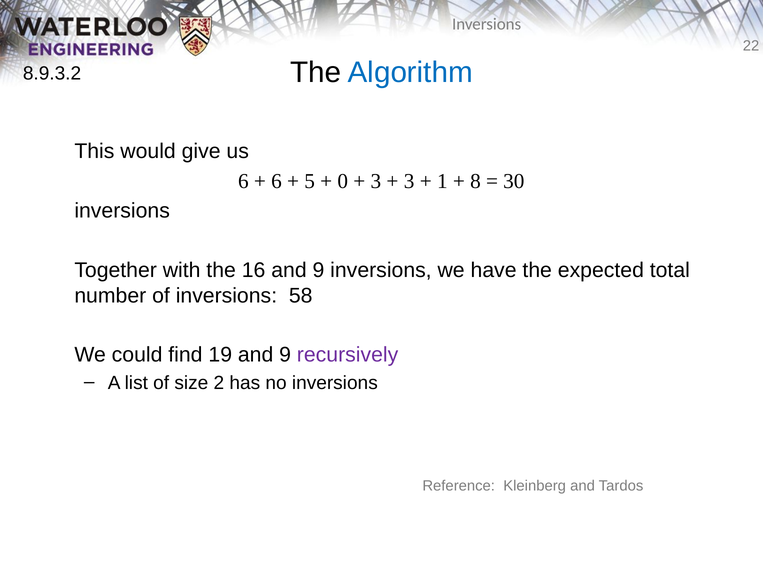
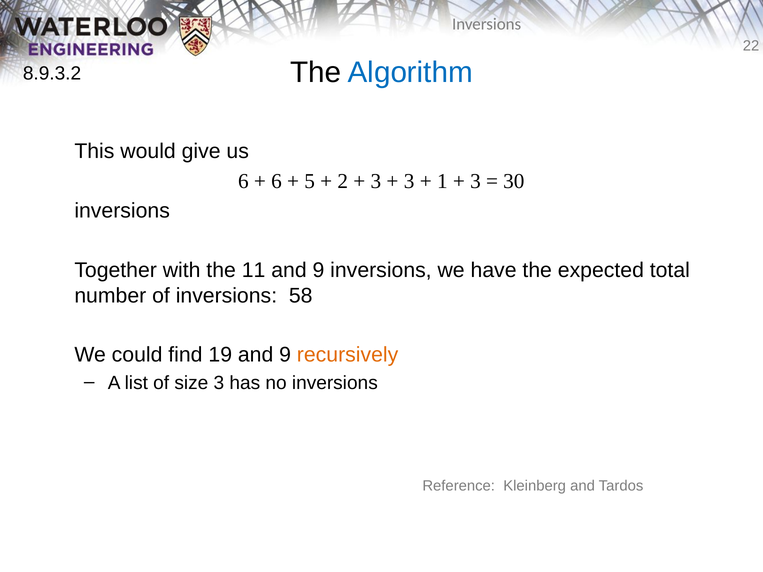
0: 0 -> 2
8 at (475, 181): 8 -> 3
16: 16 -> 11
recursively colour: purple -> orange
size 2: 2 -> 3
